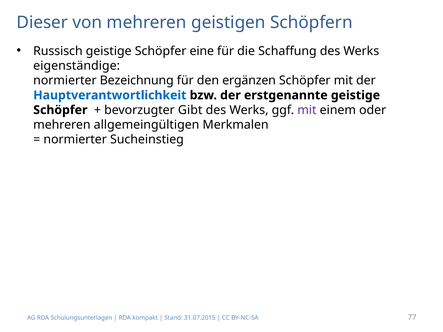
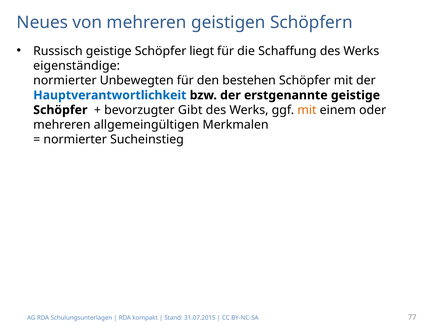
Dieser: Dieser -> Neues
eine: eine -> liegt
Bezeichnung: Bezeichnung -> Unbewegten
ergänzen: ergänzen -> bestehen
mit at (307, 110) colour: purple -> orange
